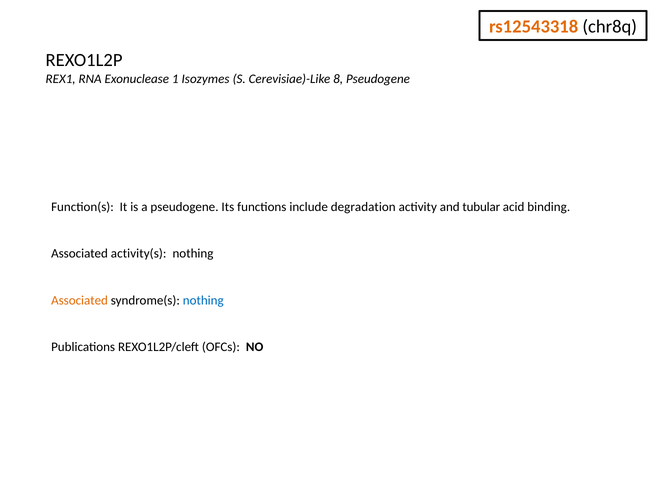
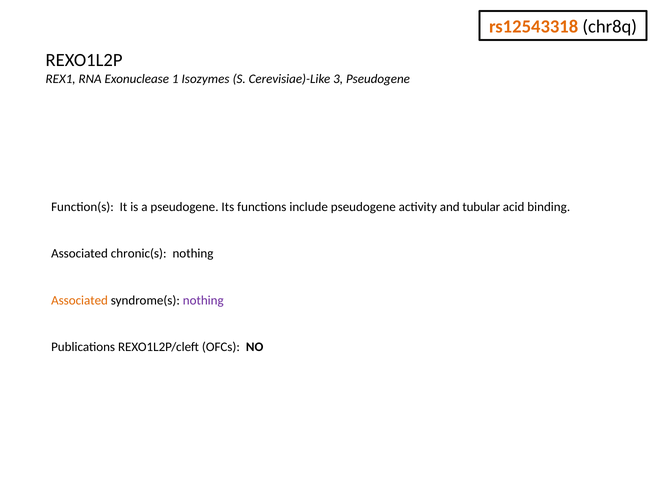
8: 8 -> 3
include degradation: degradation -> pseudogene
activity(s: activity(s -> chronic(s
nothing at (203, 301) colour: blue -> purple
